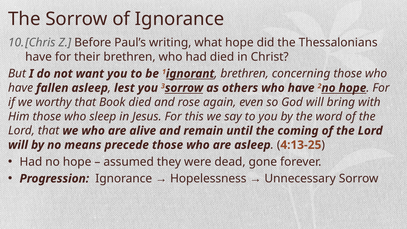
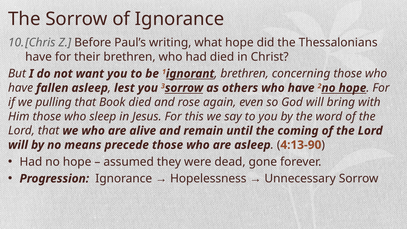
worthy: worthy -> pulling
4:13-25: 4:13-25 -> 4:13-90
